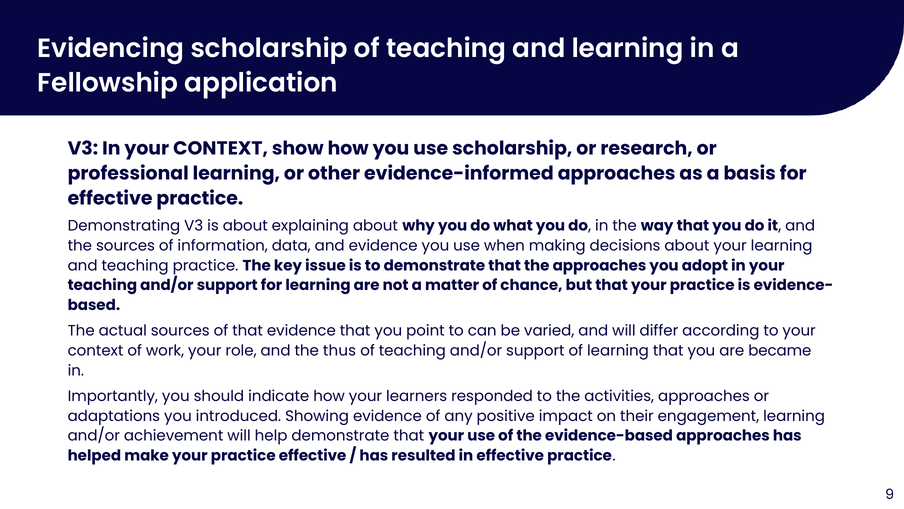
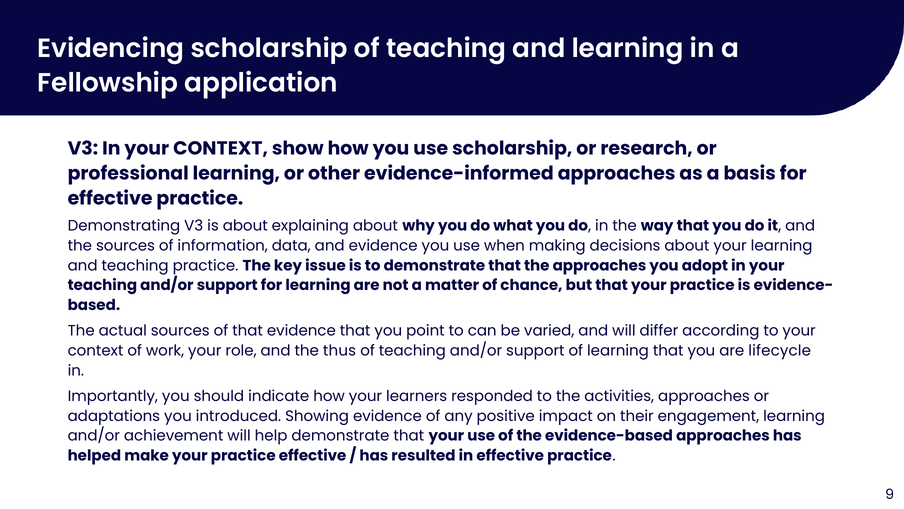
became: became -> lifecycle
